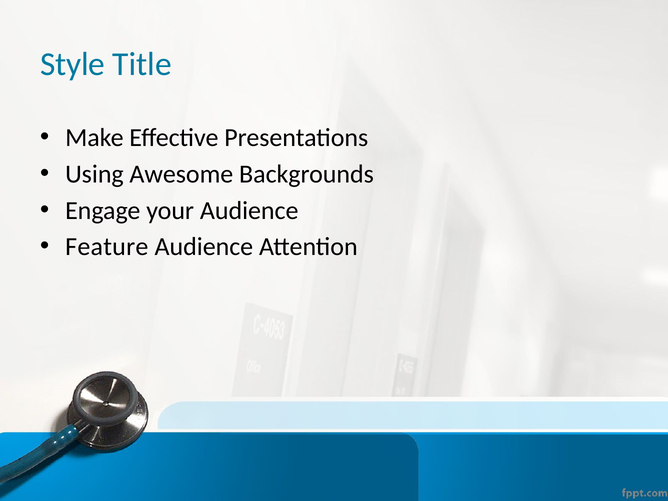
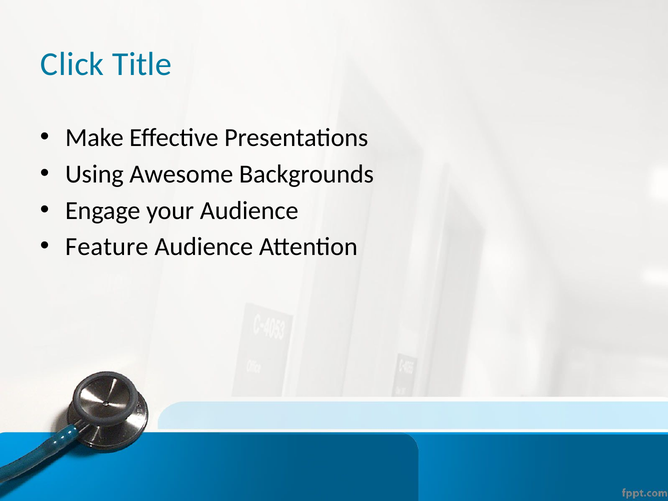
Style: Style -> Click
